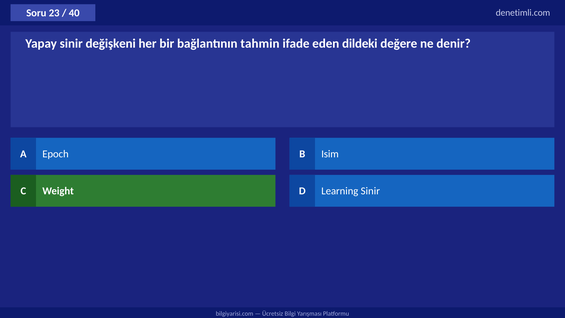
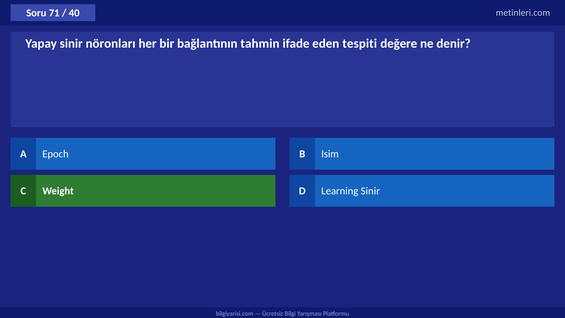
23: 23 -> 71
denetimli.com: denetimli.com -> metinleri.com
değişkeni: değişkeni -> nöronları
dildeki: dildeki -> tespiti
